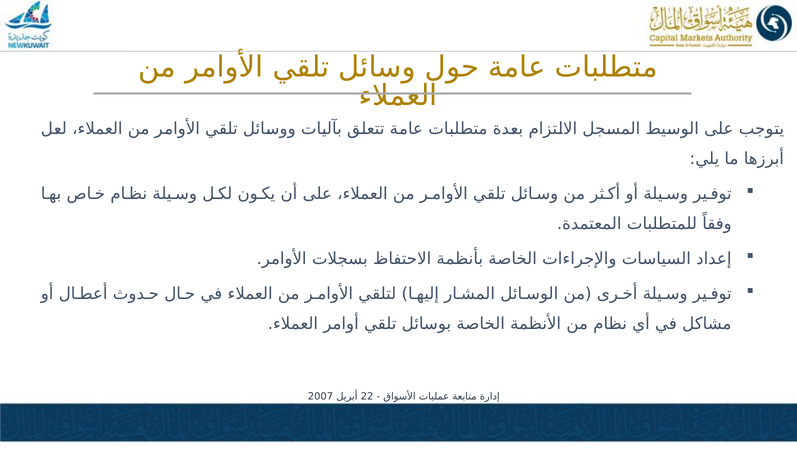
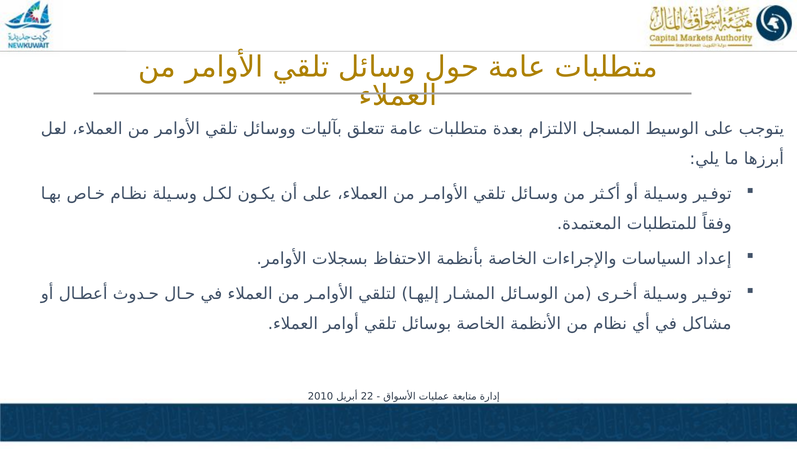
2007: 2007 -> 2010
